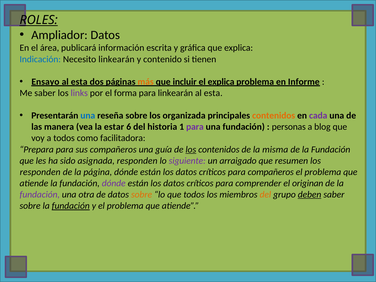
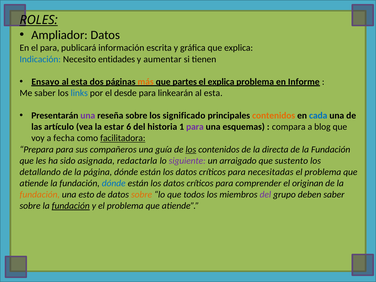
el área: área -> para
Necesito linkearán: linkearán -> entidades
contenido: contenido -> aumentar
incluir: incluir -> partes
links colour: purple -> blue
forma: forma -> desde
una at (88, 116) colour: blue -> purple
organizada: organizada -> significado
cada colour: purple -> blue
manera: manera -> artículo
una fundación: fundación -> esquemas
personas: personas -> compara
a todos: todos -> fecha
facilitadora underline: none -> present
misma: misma -> directa
asignada responden: responden -> redactarla
resumen: resumen -> sustento
responden at (40, 172): responden -> detallando
para compañeros: compañeros -> necesitadas
dónde at (114, 183) colour: purple -> blue
fundación at (40, 195) colour: purple -> orange
otra: otra -> esto
del at (265, 195) colour: orange -> purple
deben underline: present -> none
